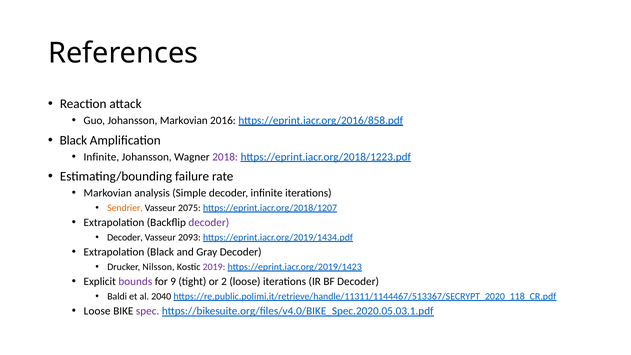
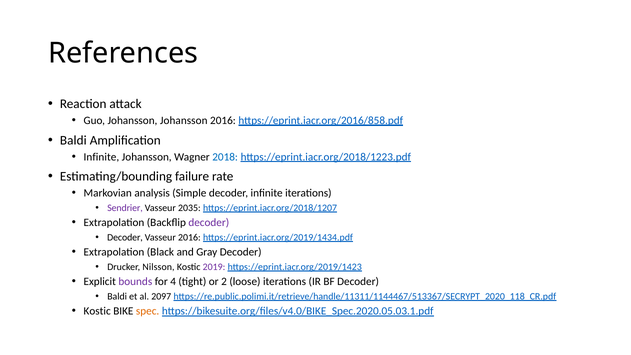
Johansson Markovian: Markovian -> Johansson
Black at (73, 140): Black -> Baldi
2018 colour: purple -> blue
Sendrier colour: orange -> purple
2075: 2075 -> 2035
Vasseur 2093: 2093 -> 2016
9: 9 -> 4
2040: 2040 -> 2097
Loose at (97, 311): Loose -> Kostic
spec colour: purple -> orange
